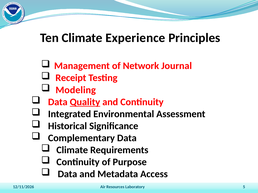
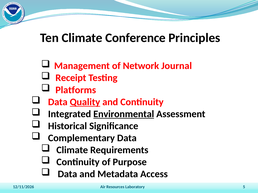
Experience: Experience -> Conference
Modeling: Modeling -> Platforms
Environmental underline: none -> present
